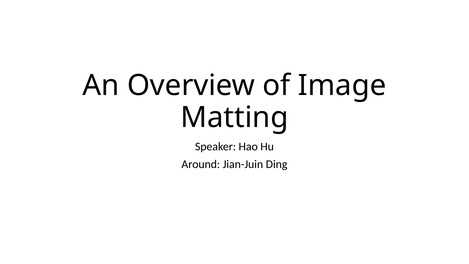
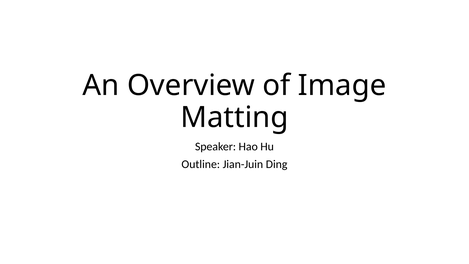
Around: Around -> Outline
